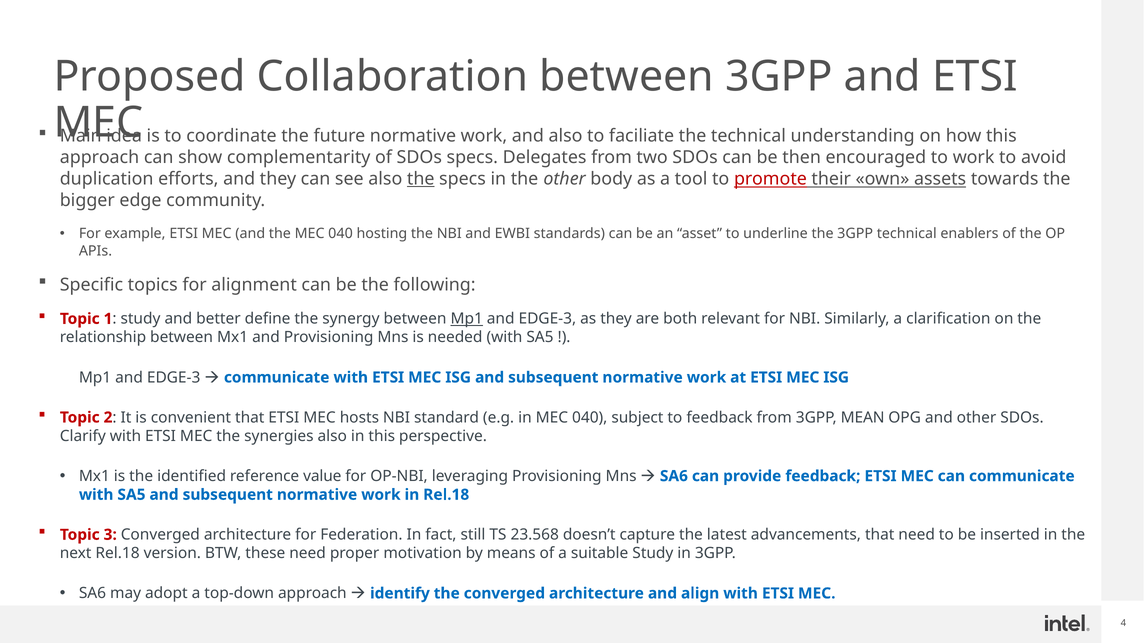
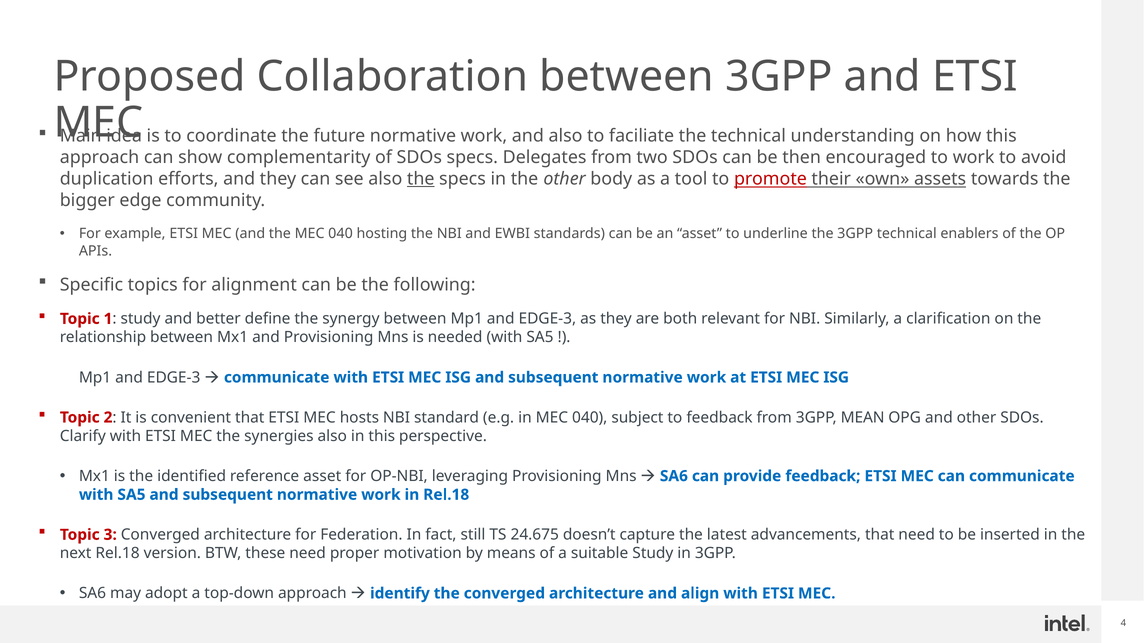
Mp1 at (467, 319) underline: present -> none
reference value: value -> asset
23.568: 23.568 -> 24.675
